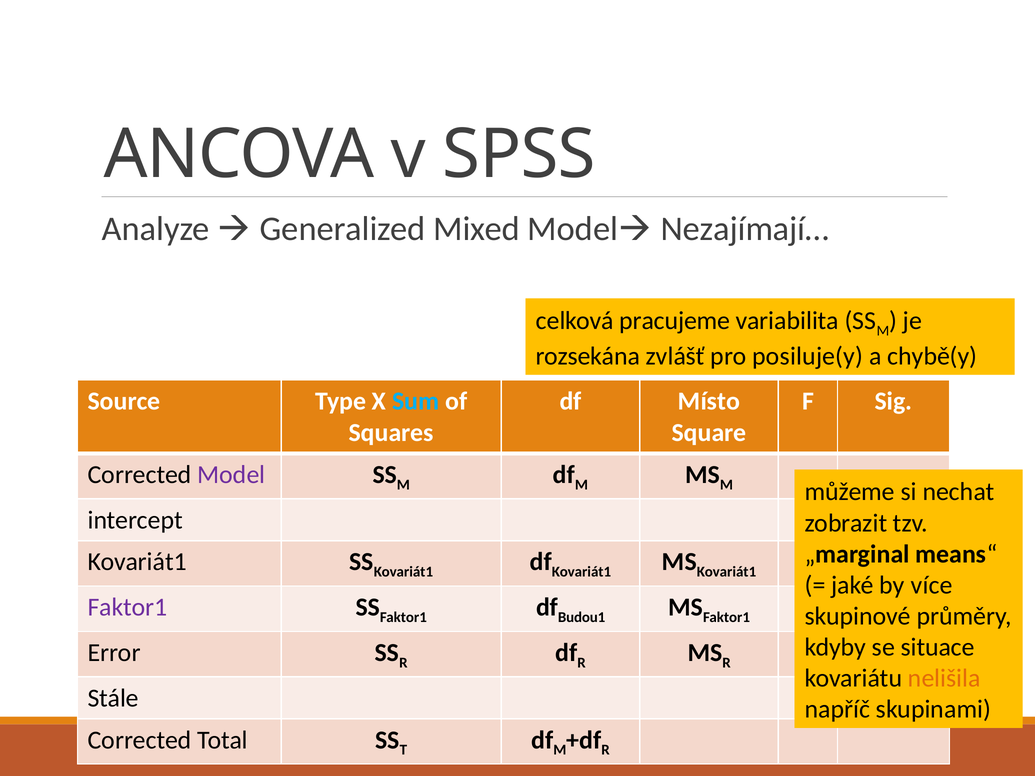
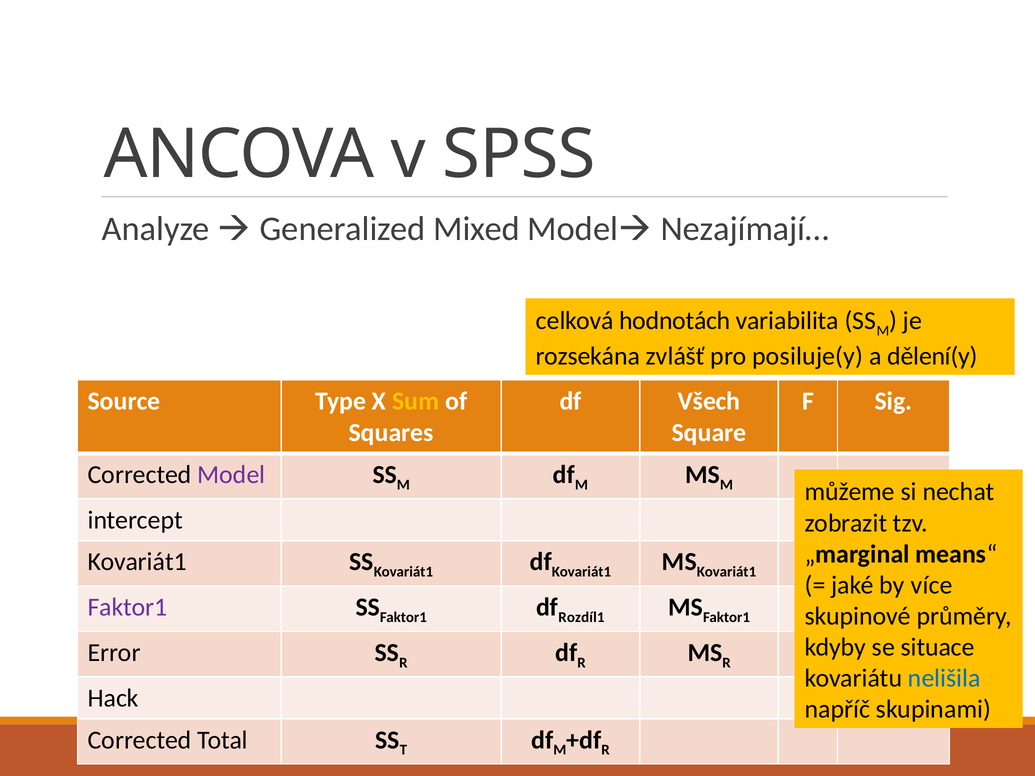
pracujeme: pracujeme -> hodnotách
chybě(y: chybě(y -> dělení(y
Sum colour: light blue -> yellow
Místo: Místo -> Všech
Budou1: Budou1 -> Rozdíl1
nelišila colour: orange -> blue
Stále: Stále -> Hack
